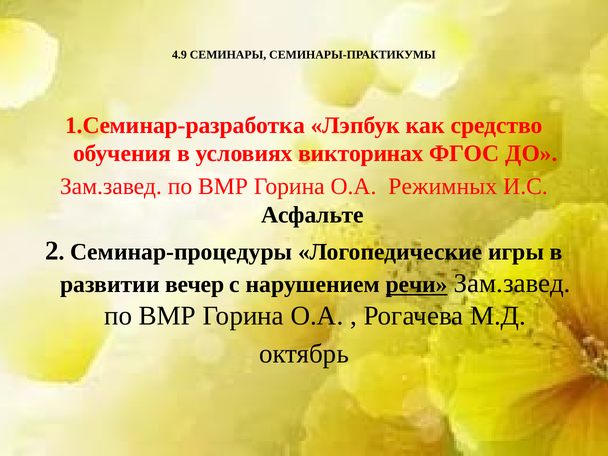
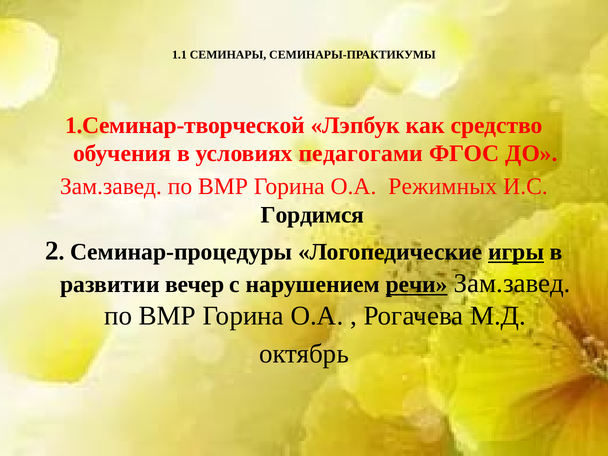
4.9: 4.9 -> 1.1
1.Семинар-разработка: 1.Семинар-разработка -> 1.Семинар-творческой
викторинах: викторинах -> педагогами
Асфальте: Асфальте -> Гордимся
игры underline: none -> present
